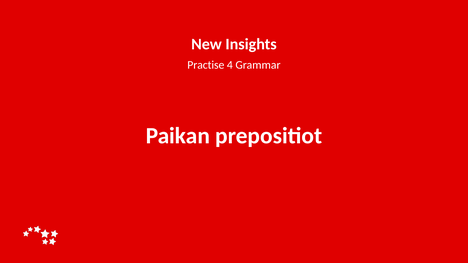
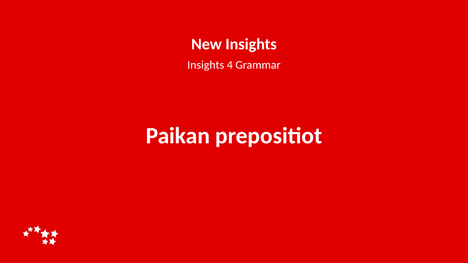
Practise at (206, 65): Practise -> Insights
